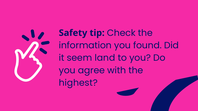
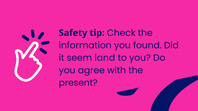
highest: highest -> present
